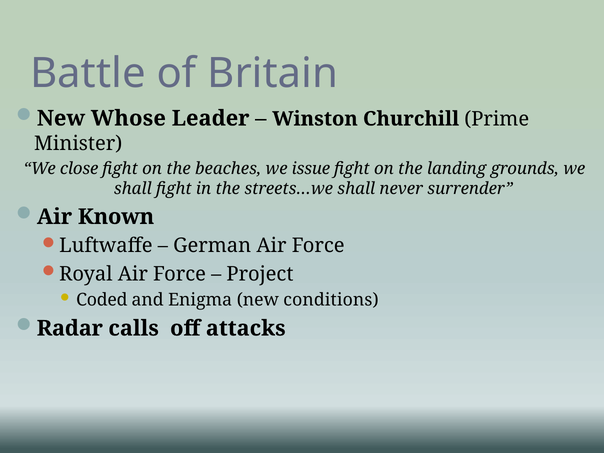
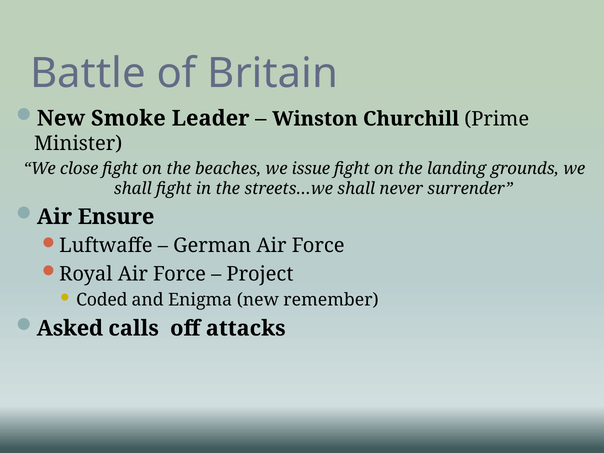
Whose: Whose -> Smoke
Known: Known -> Ensure
conditions: conditions -> remember
Radar: Radar -> Asked
